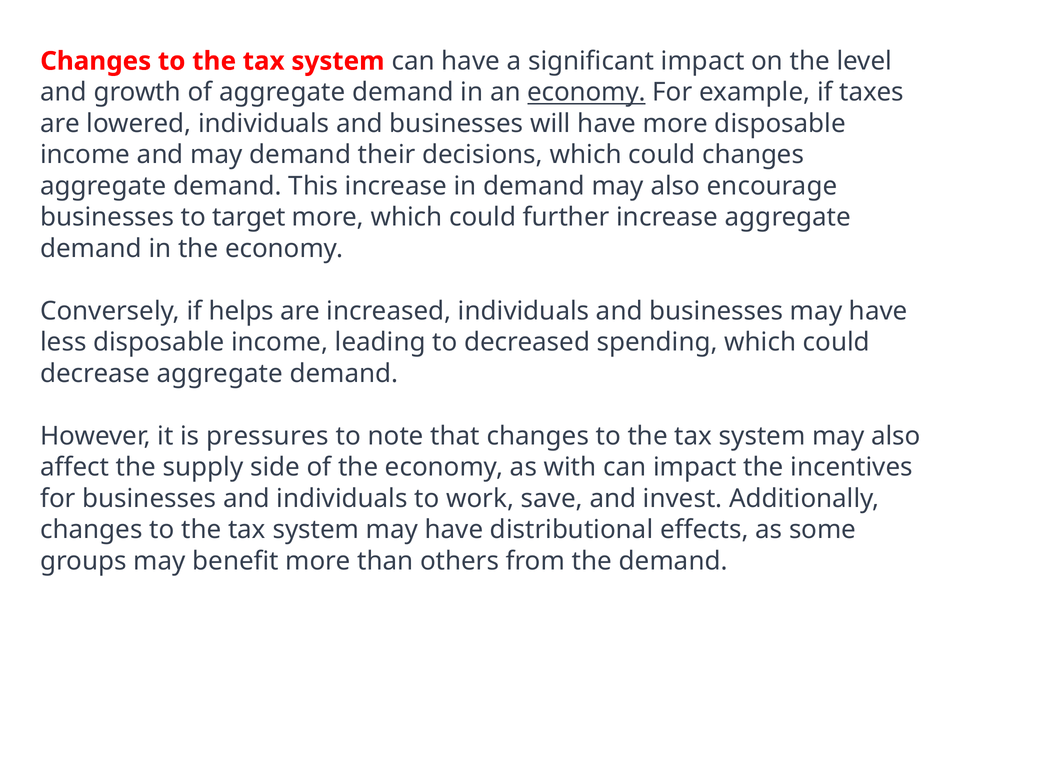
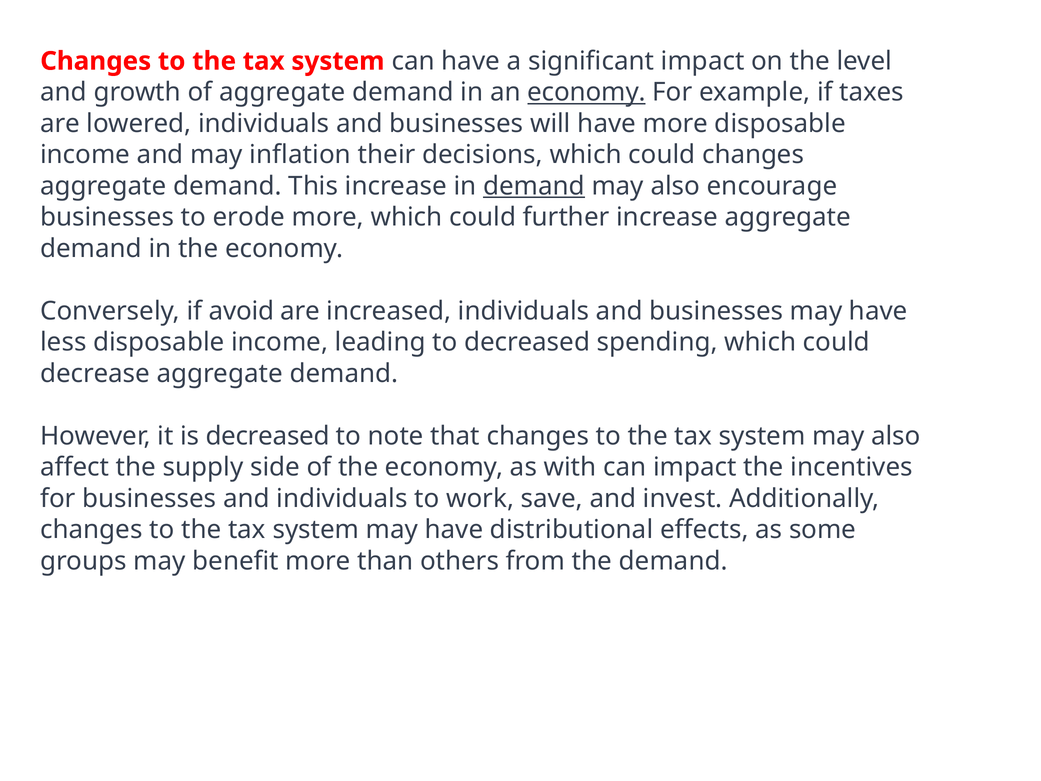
may demand: demand -> inflation
demand at (534, 186) underline: none -> present
target: target -> erode
helps: helps -> avoid
is pressures: pressures -> decreased
